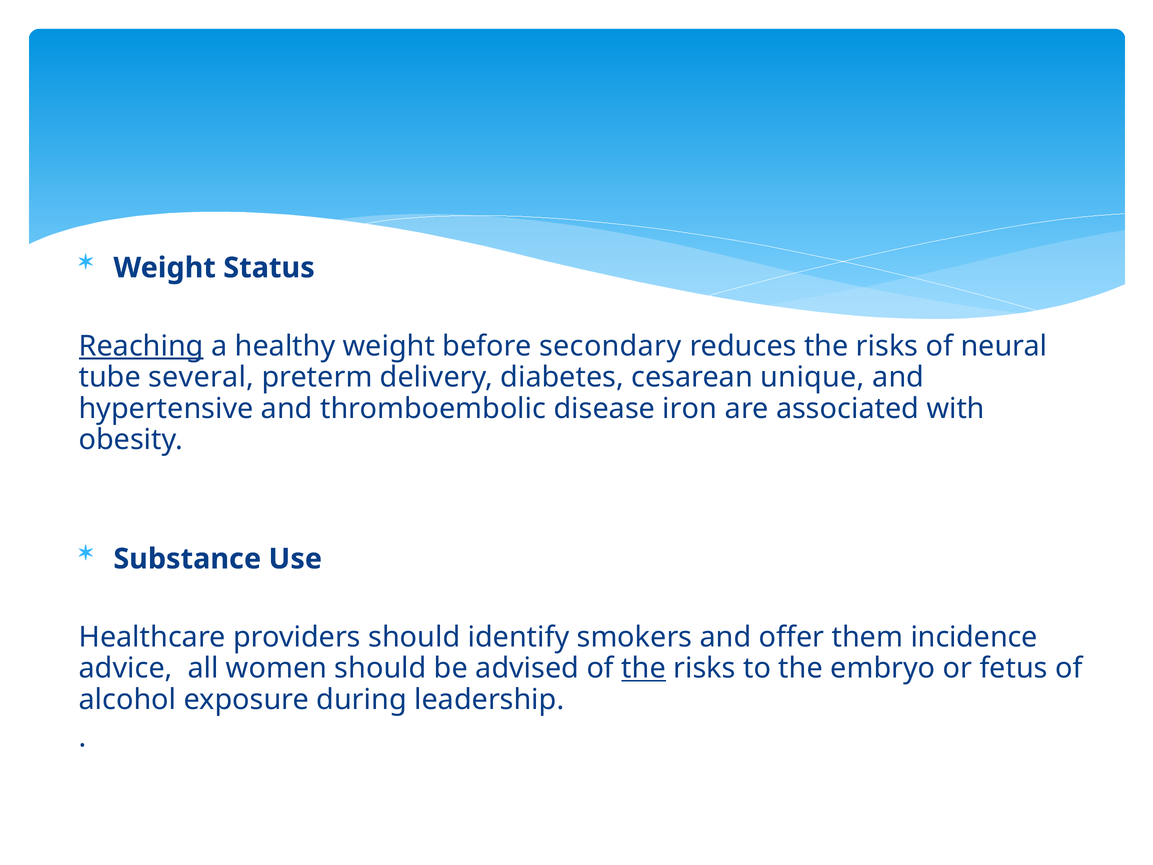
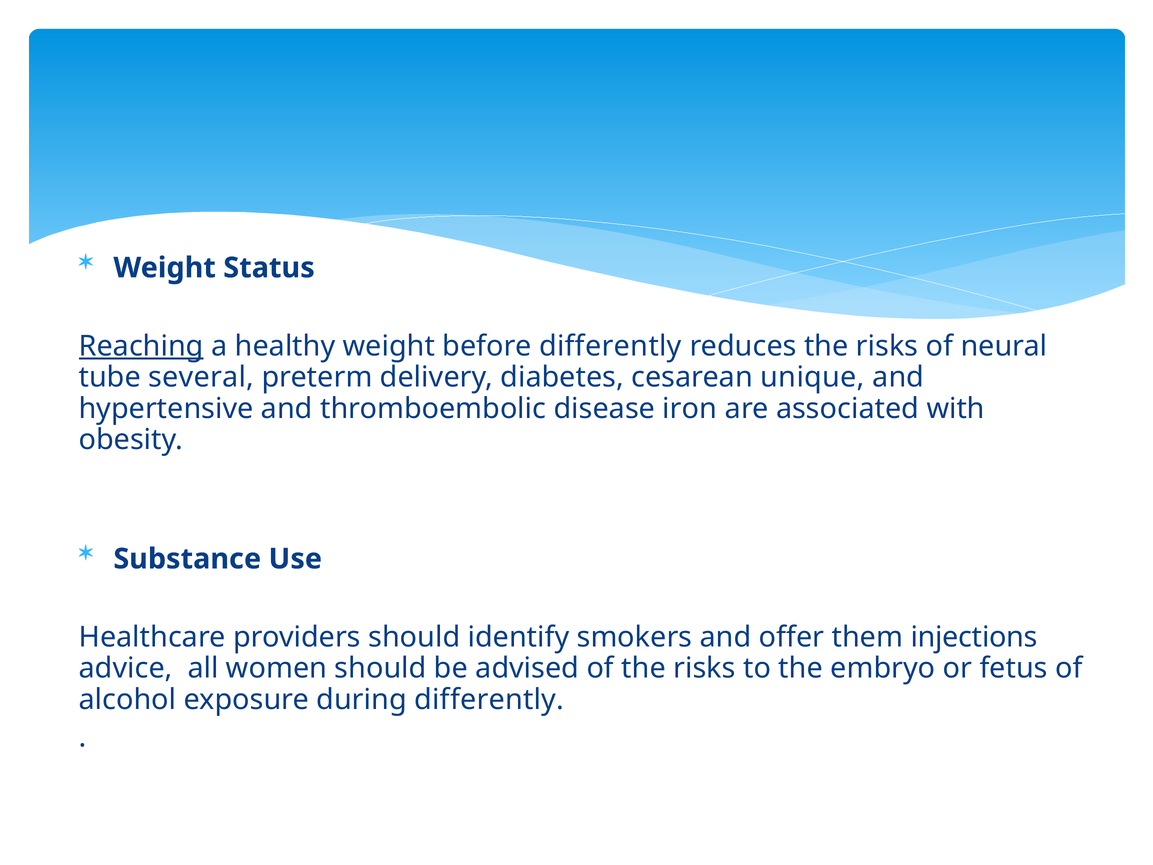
before secondary: secondary -> differently
incidence: incidence -> injections
the at (644, 668) underline: present -> none
during leadership: leadership -> differently
